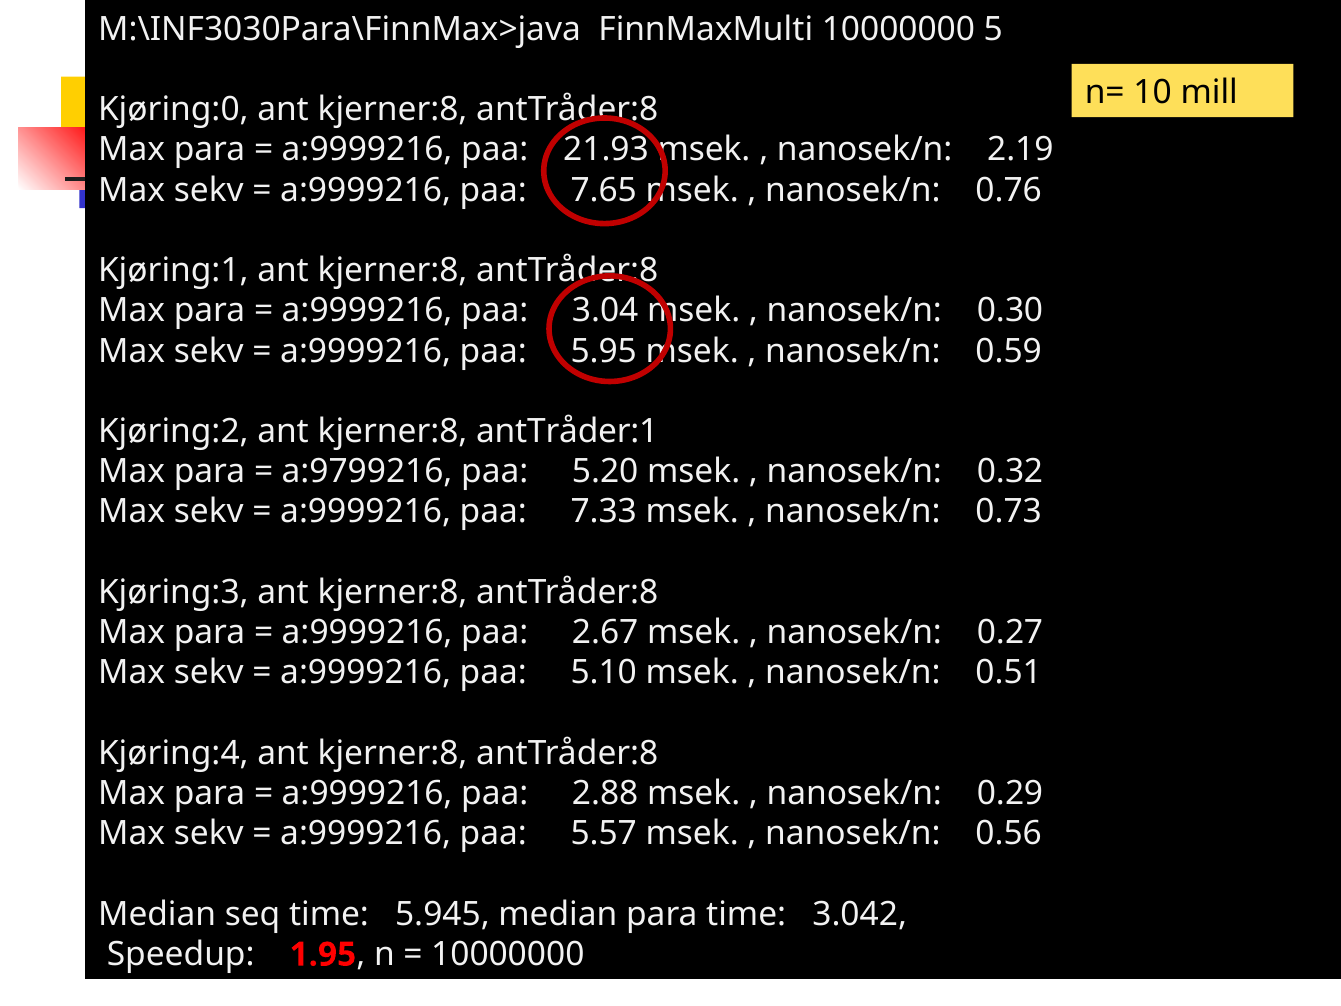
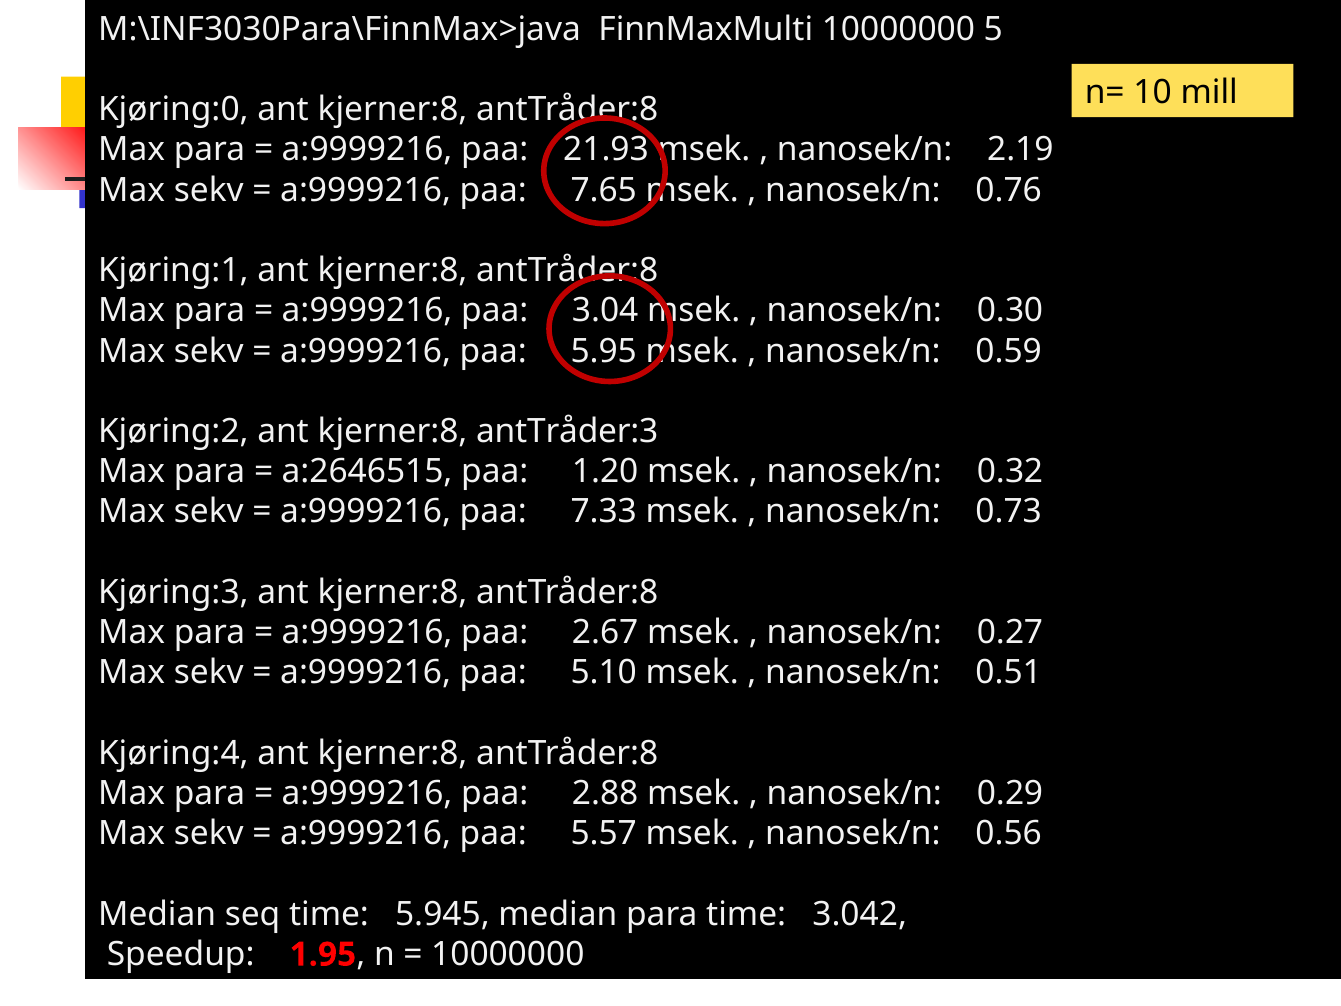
antTråder:1: antTråder:1 -> antTråder:3
a:9799216: a:9799216 -> a:2646515
5.20: 5.20 -> 1.20
